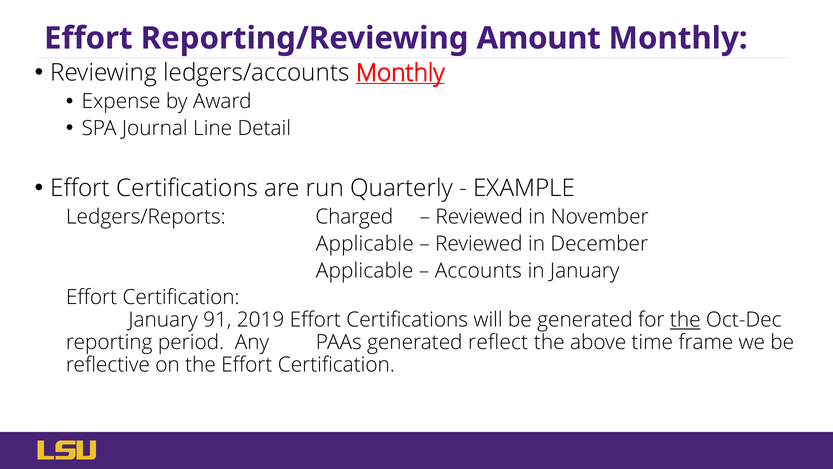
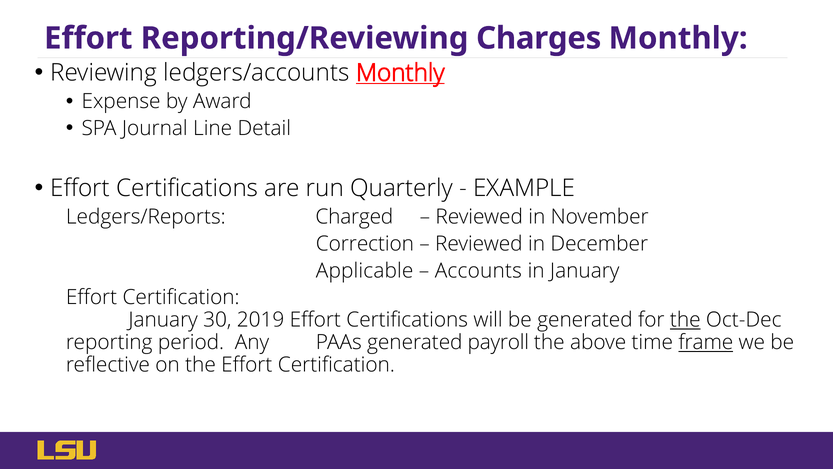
Amount: Amount -> Charges
Applicable at (365, 244): Applicable -> Correction
91: 91 -> 30
reflect: reflect -> payroll
frame underline: none -> present
